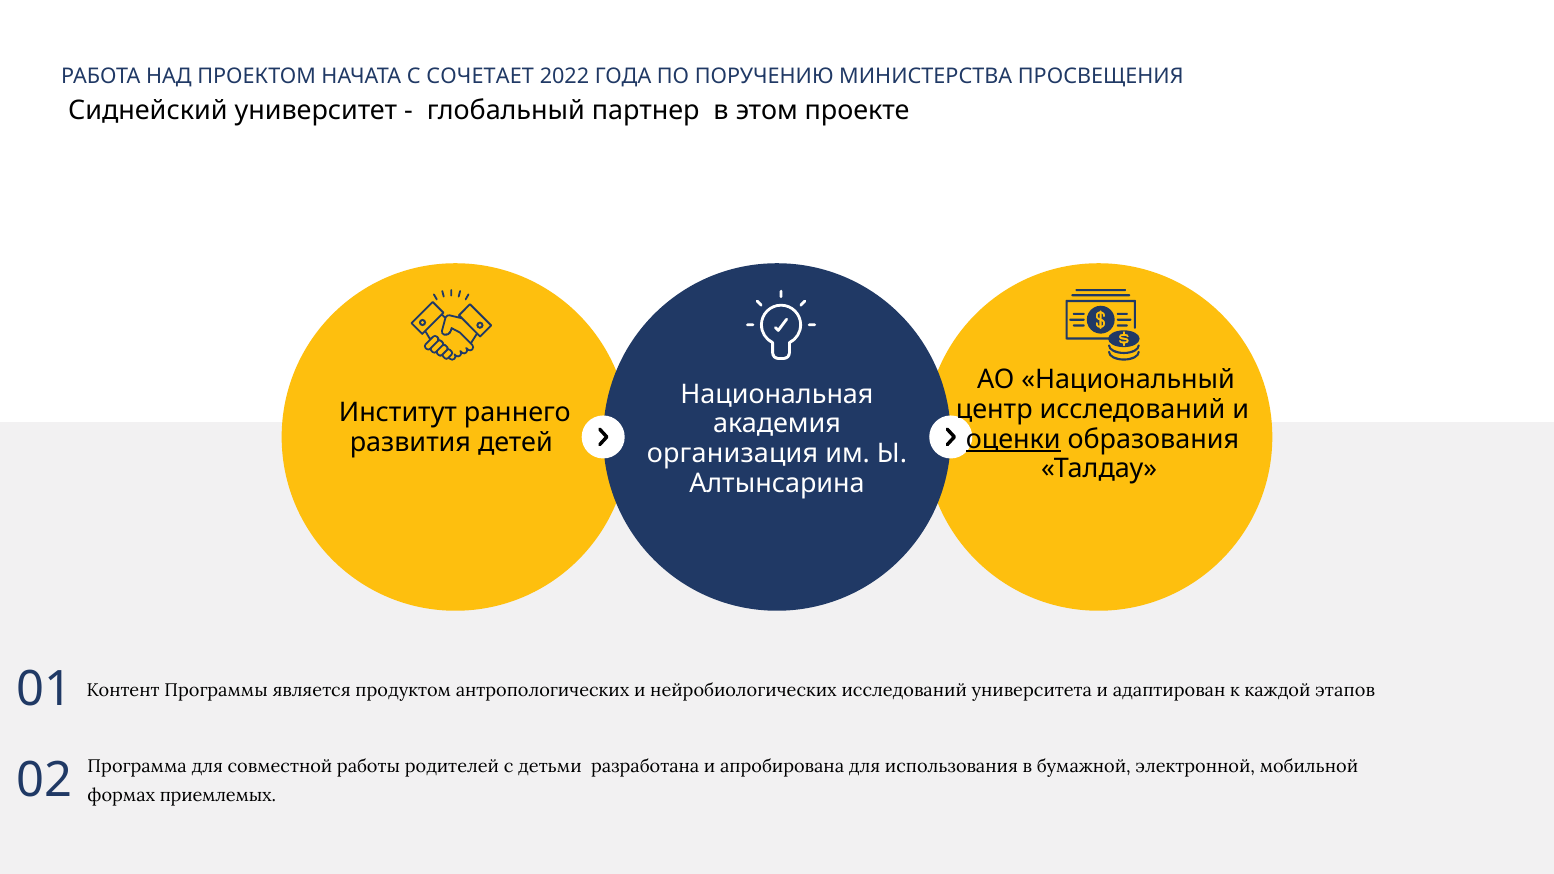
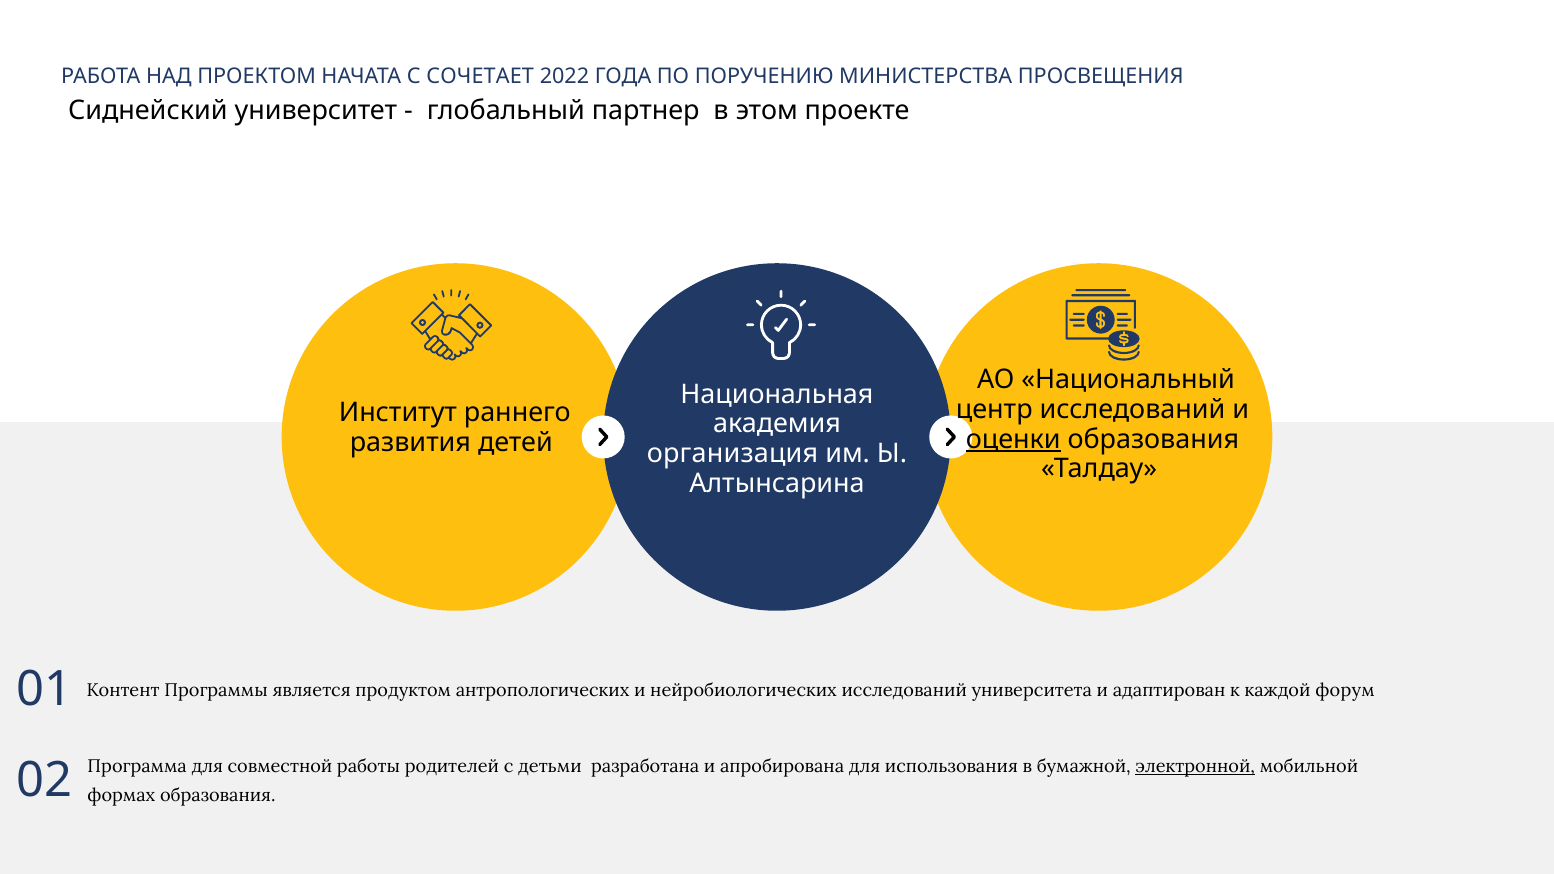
этапов: этапов -> форум
электронной underline: none -> present
формах приемлемых: приемлемых -> образования
